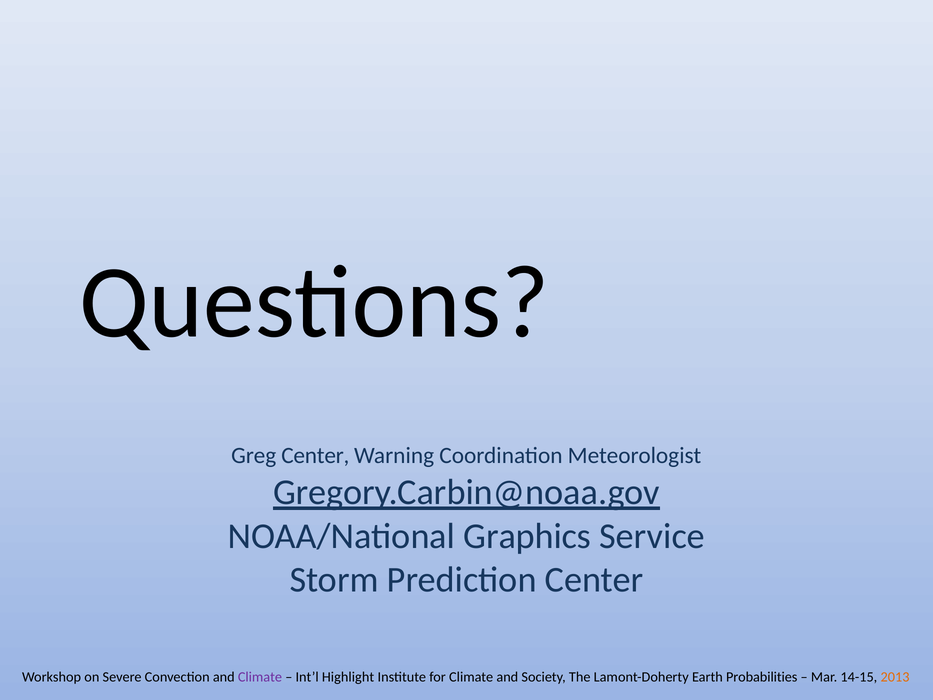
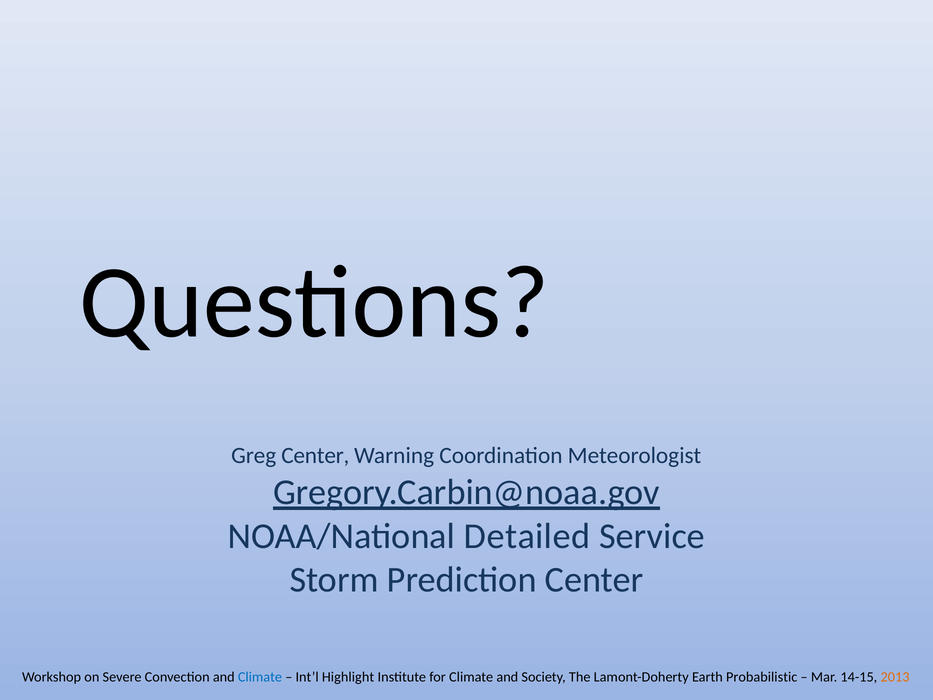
Graphics: Graphics -> Detailed
Climate at (260, 677) colour: purple -> blue
Probabilities: Probabilities -> Probabilistic
